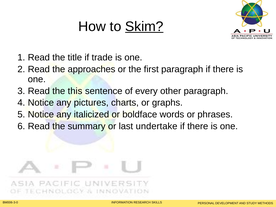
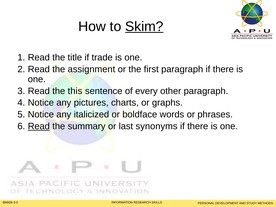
approaches: approaches -> assignment
Read at (39, 126) underline: none -> present
undertake: undertake -> synonyms
